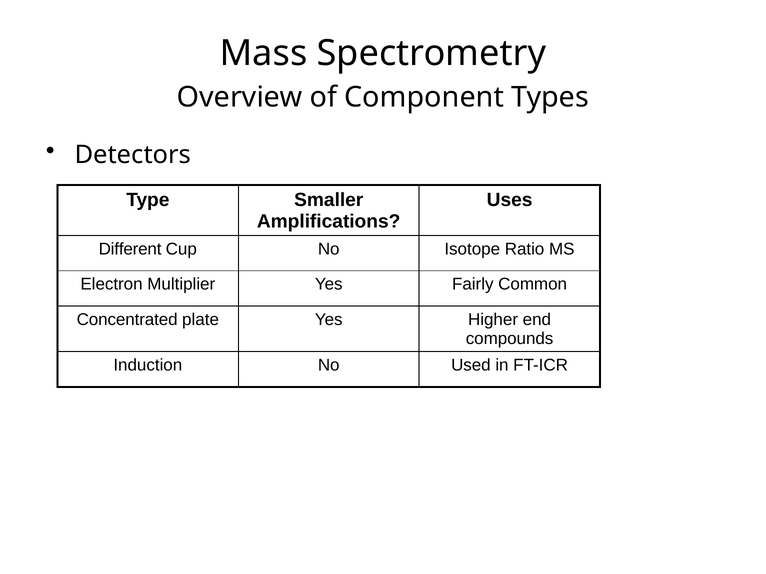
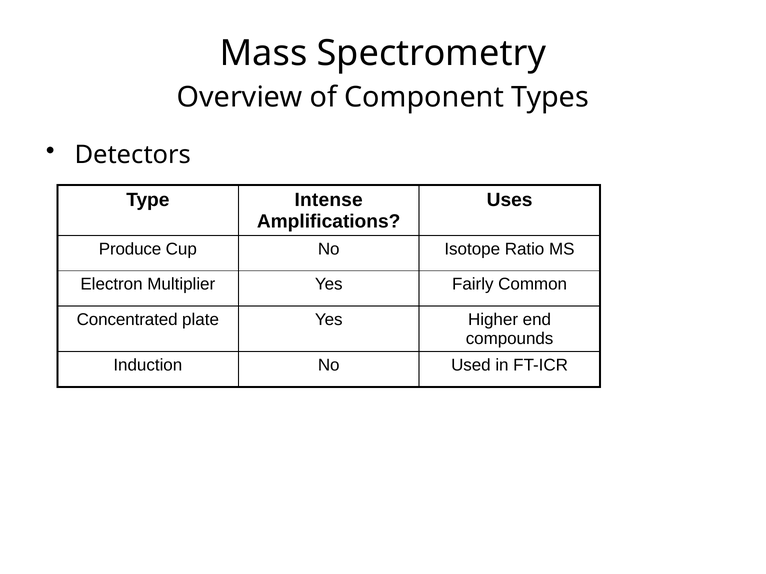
Smaller: Smaller -> Intense
Different: Different -> Produce
